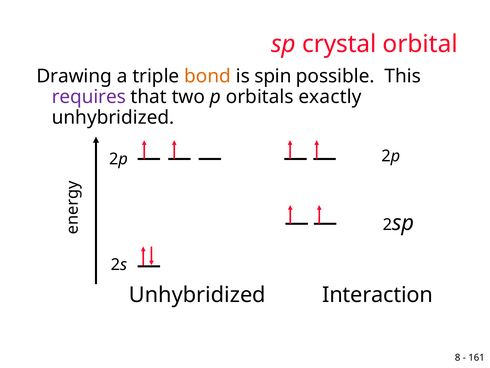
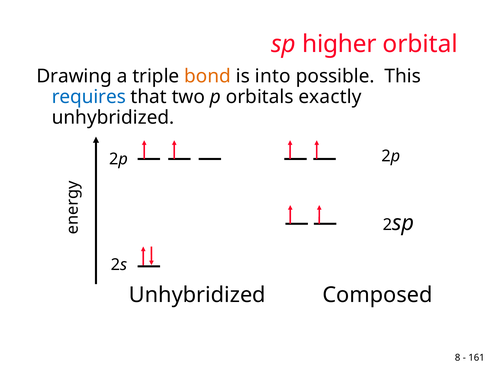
crystal: crystal -> higher
spin: spin -> into
requires colour: purple -> blue
Interaction: Interaction -> Composed
